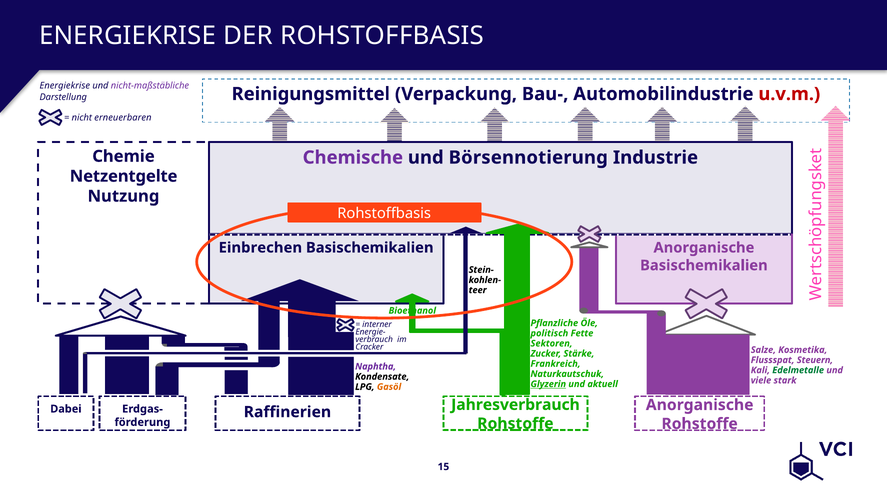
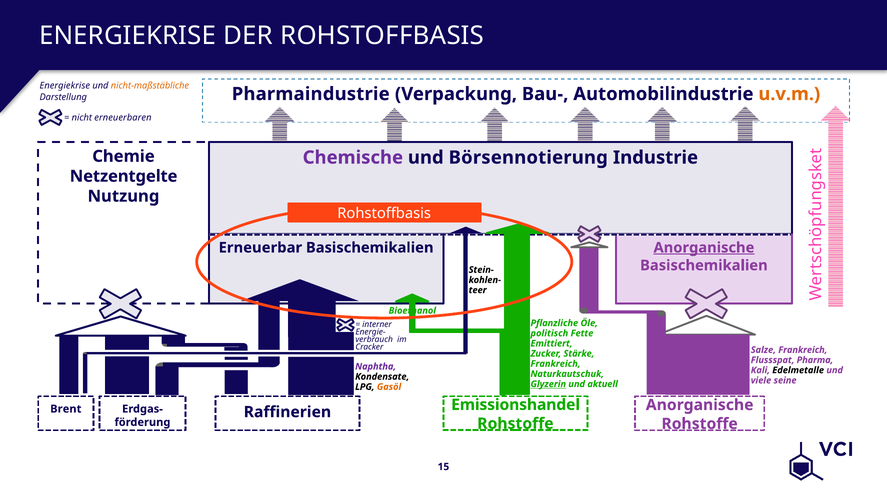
nicht-maßstäbliche colour: purple -> orange
Reinigungsmittel: Reinigungsmittel -> Pharmaindustrie
u.v.m colour: red -> orange
Einbrechen: Einbrechen -> Erneuerbar
Anorganische at (704, 248) underline: none -> present
Sektoren: Sektoren -> Emittiert
Salze Kosmetika: Kosmetika -> Frankreich
Steuern: Steuern -> Pharma
Edelmetalle colour: green -> black
stark: stark -> seine
Dabei: Dabei -> Brent
Jahresverbrauch: Jahresverbrauch -> Emissionshandel
